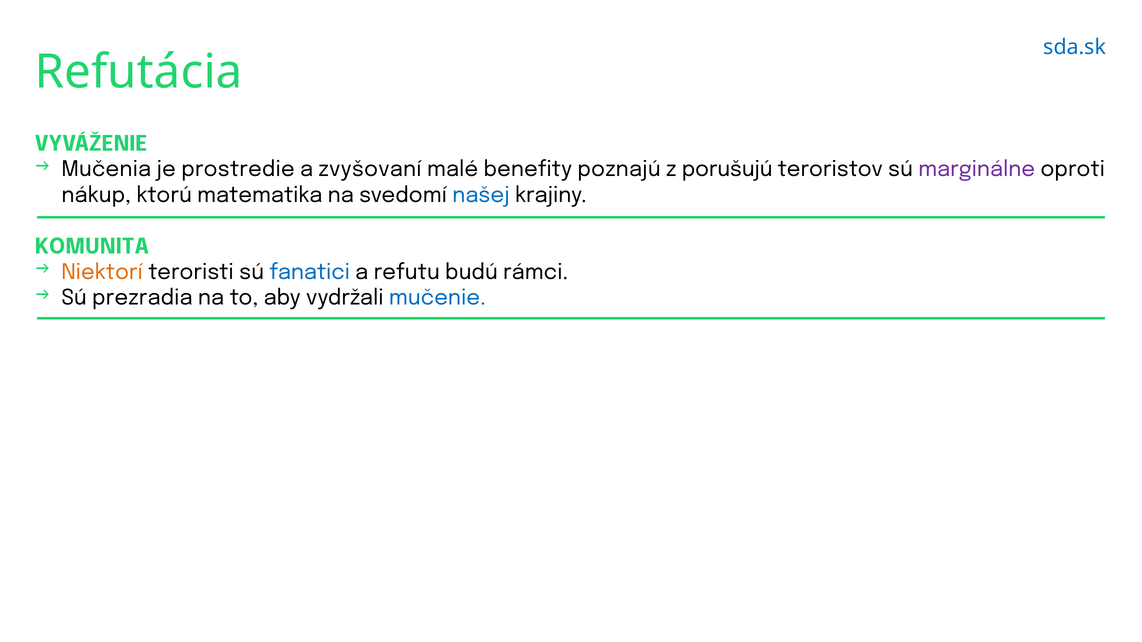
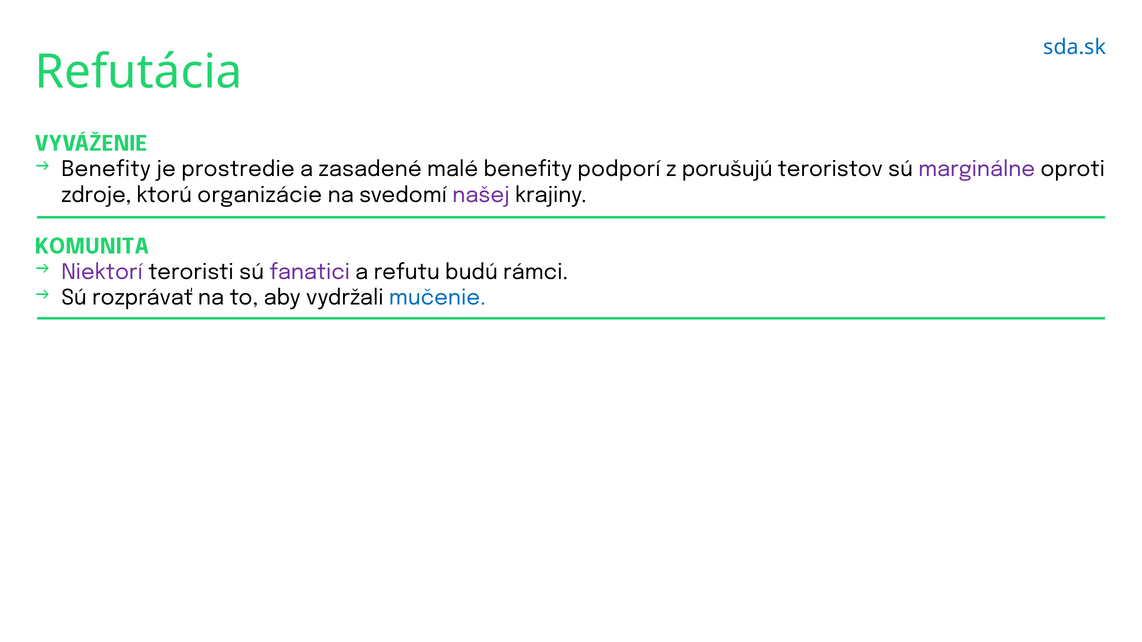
Mučenia at (106, 169): Mučenia -> Benefity
zvyšovaní: zvyšovaní -> zasadené
poznajú: poznajú -> podporí
nákup: nákup -> zdroje
matematika: matematika -> organizácie
našej colour: blue -> purple
Niektorí colour: orange -> purple
fanatici colour: blue -> purple
prezradia: prezradia -> rozprávať
